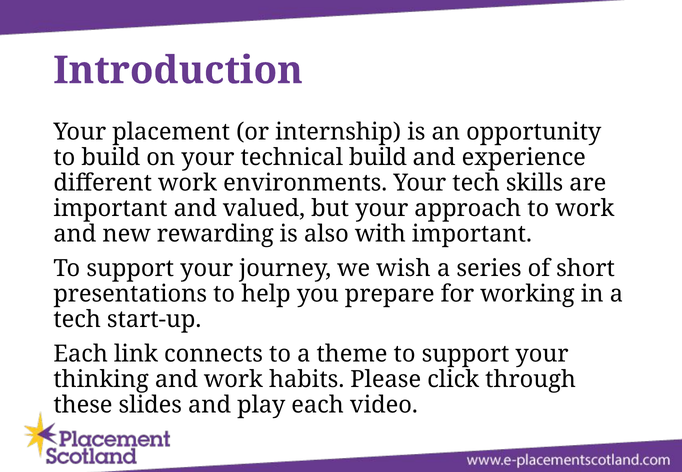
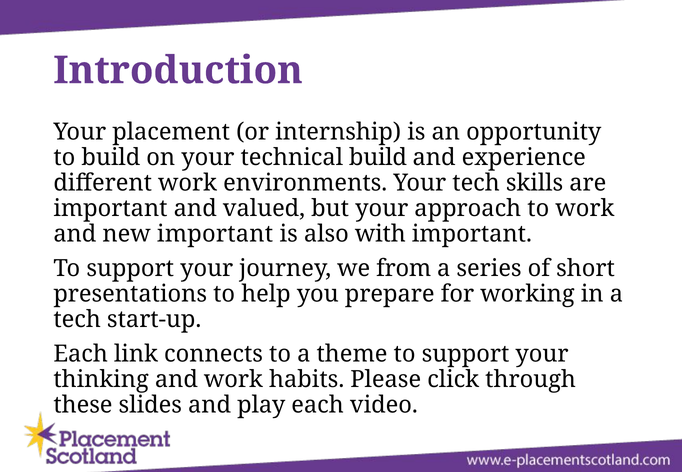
new rewarding: rewarding -> important
wish: wish -> from
